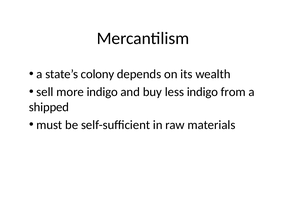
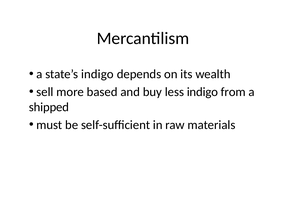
state’s colony: colony -> indigo
more indigo: indigo -> based
